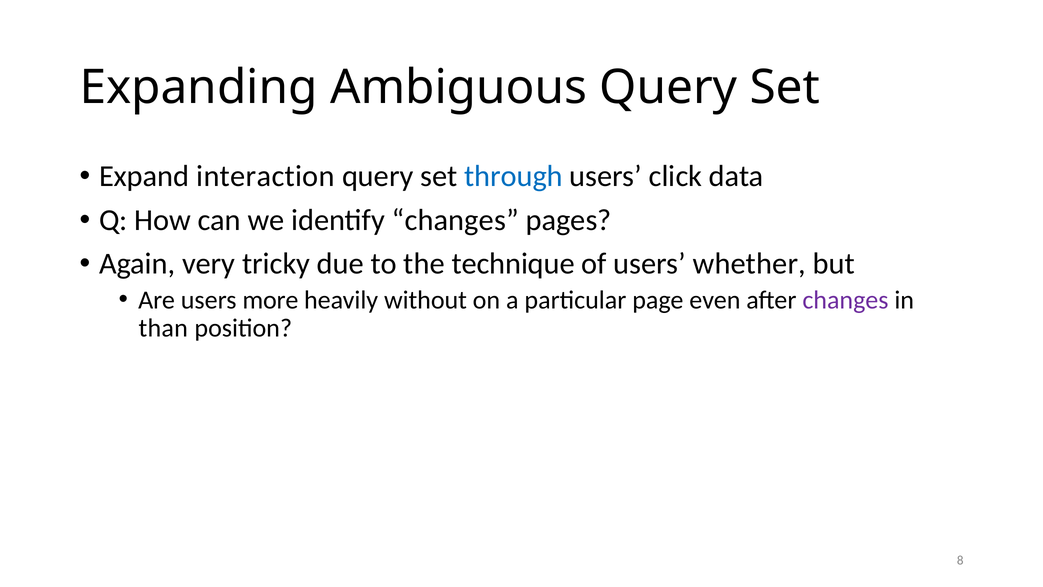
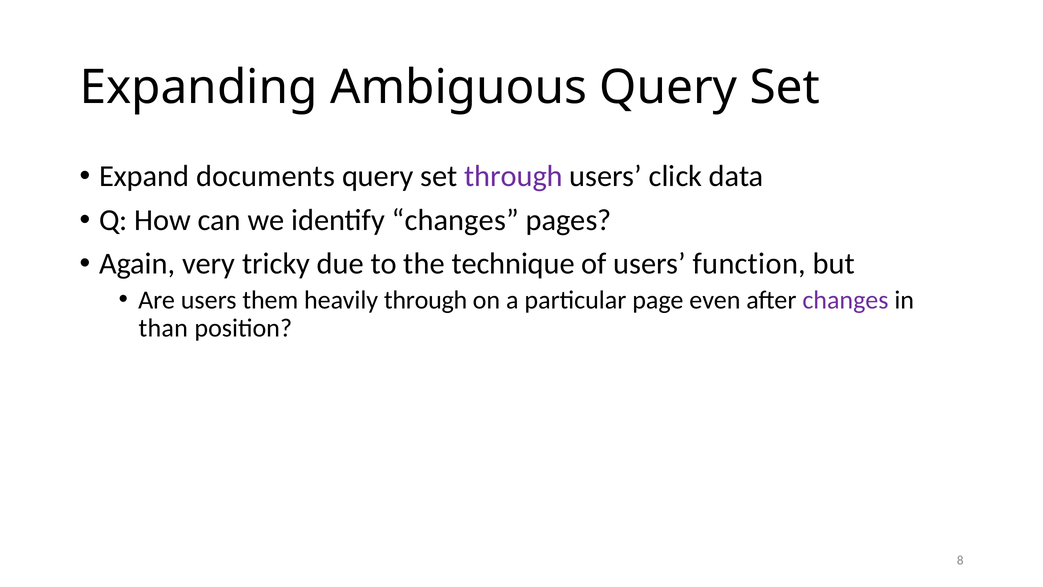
interaction: interaction -> documents
through at (513, 176) colour: blue -> purple
whether: whether -> function
more: more -> them
heavily without: without -> through
